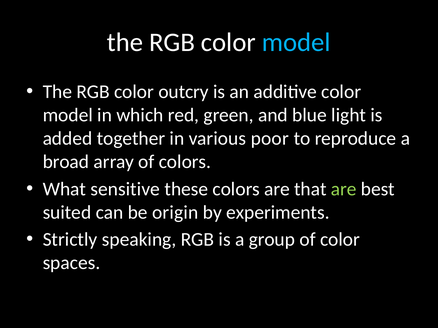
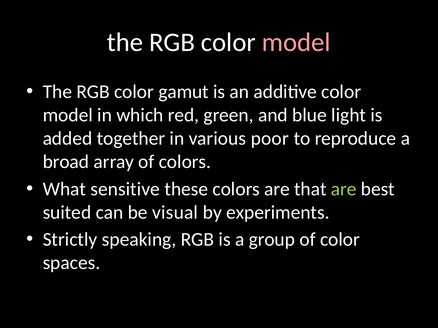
model at (296, 42) colour: light blue -> pink
outcry: outcry -> gamut
origin: origin -> visual
